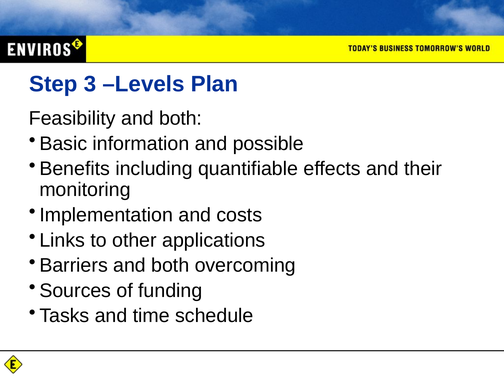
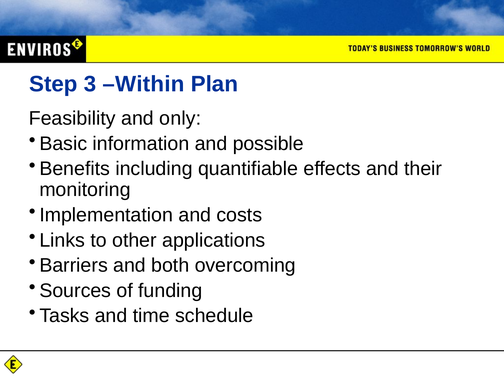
Levels: Levels -> Within
Feasibility and both: both -> only
